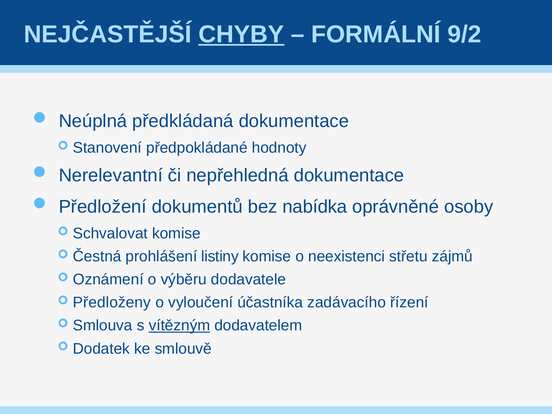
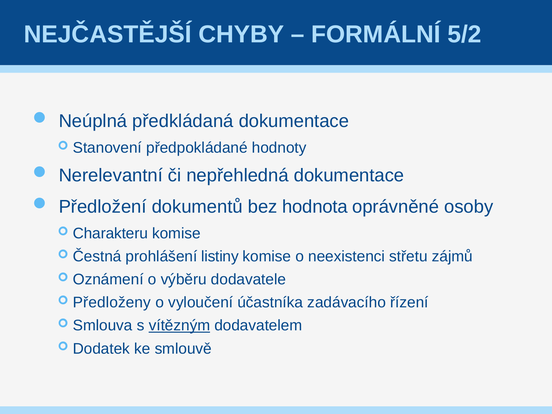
CHYBY underline: present -> none
9/2: 9/2 -> 5/2
nabídka: nabídka -> hodnota
Schvalovat: Schvalovat -> Charakteru
